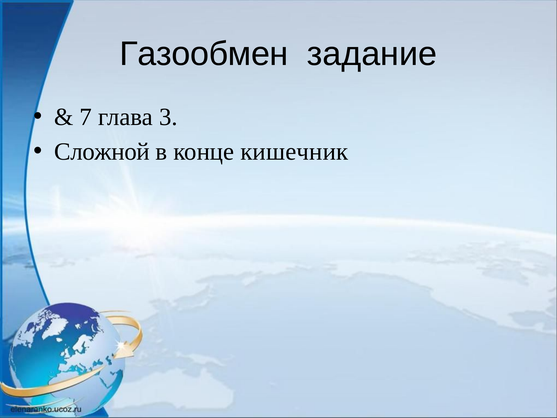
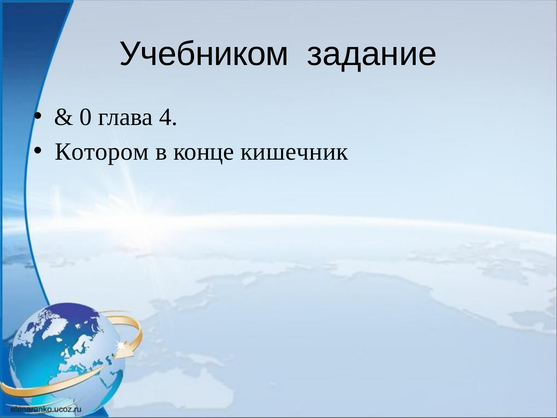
Газообмен: Газообмен -> Учебником
7: 7 -> 0
3: 3 -> 4
Сложной: Сложной -> Котором
